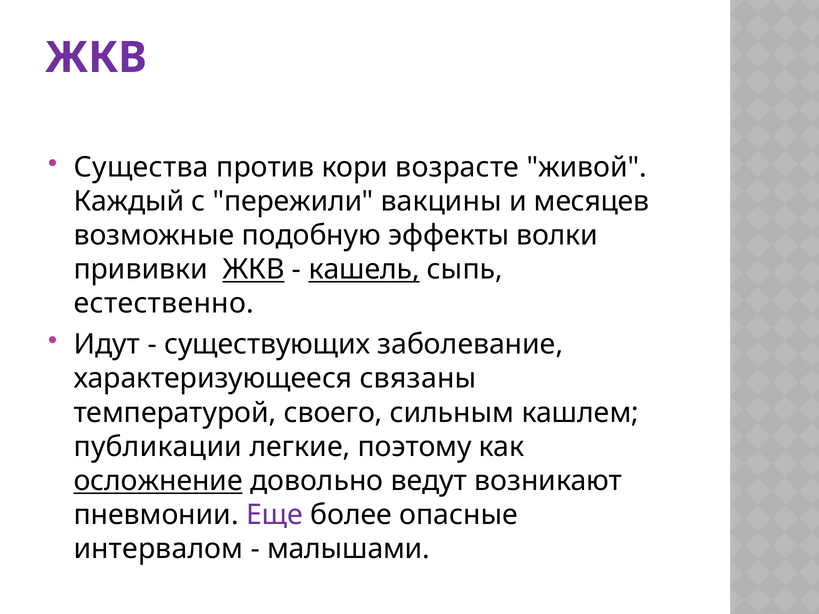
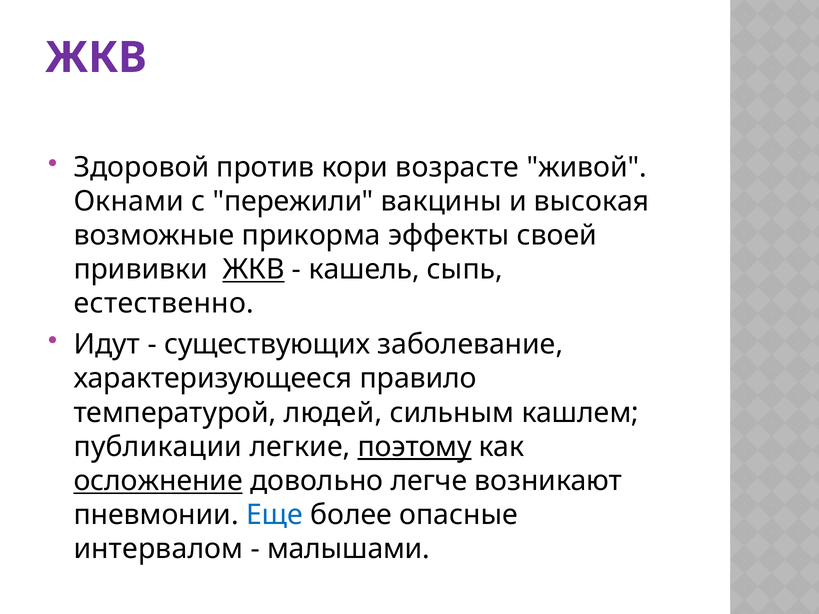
Существа: Существа -> Здоровой
Каждый: Каждый -> Окнами
месяцев: месяцев -> высокая
подобную: подобную -> прикорма
волки: волки -> своей
кашель underline: present -> none
связаны: связаны -> правило
своего: своего -> людей
поэтому underline: none -> present
ведут: ведут -> легче
Еще colour: purple -> blue
